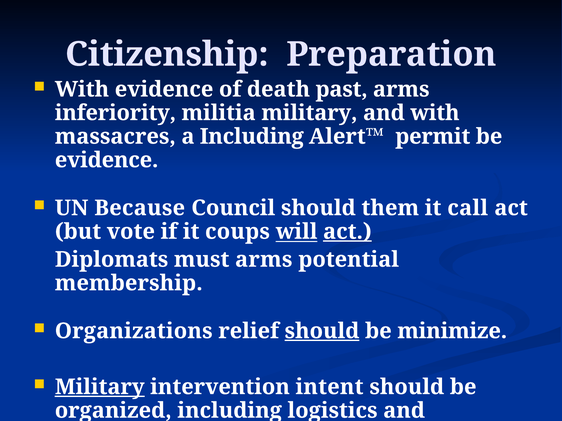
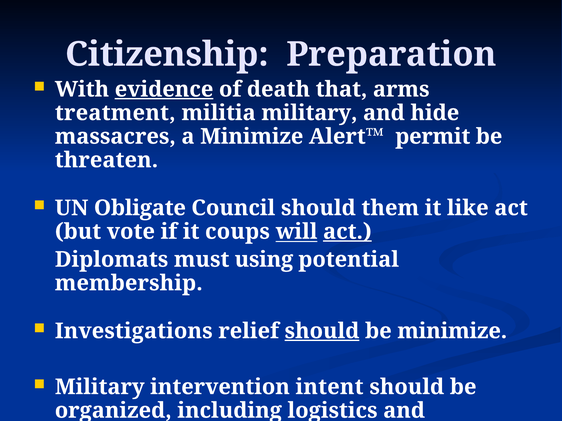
evidence at (164, 89) underline: none -> present
past: past -> that
inferiority: inferiority -> treatment
and with: with -> hide
a Including: Including -> Minimize
evidence at (107, 160): evidence -> threaten
Because: Because -> Obligate
call: call -> like
must arms: arms -> using
Organizations: Organizations -> Investigations
Military at (100, 387) underline: present -> none
